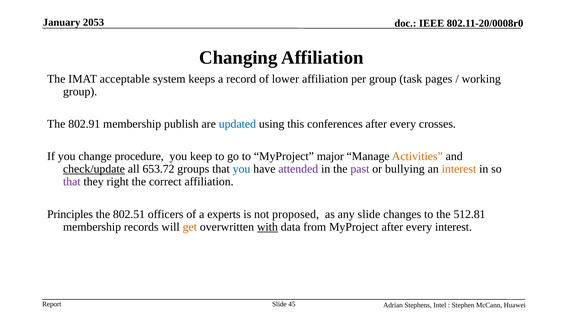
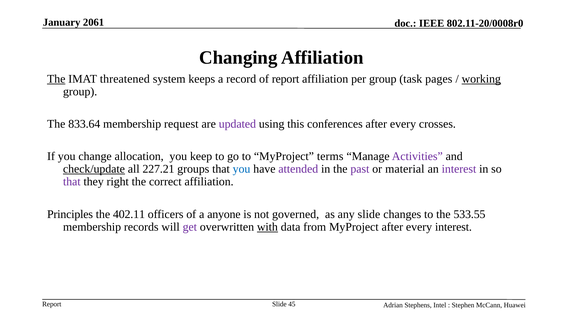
2053: 2053 -> 2061
The at (56, 79) underline: none -> present
acceptable: acceptable -> threatened
of lower: lower -> report
working underline: none -> present
802.91: 802.91 -> 833.64
publish: publish -> request
updated colour: blue -> purple
procedure: procedure -> allocation
major: major -> terms
Activities colour: orange -> purple
653.72: 653.72 -> 227.21
bullying: bullying -> material
interest at (459, 169) colour: orange -> purple
802.51: 802.51 -> 402.11
experts: experts -> anyone
proposed: proposed -> governed
512.81: 512.81 -> 533.55
get colour: orange -> purple
